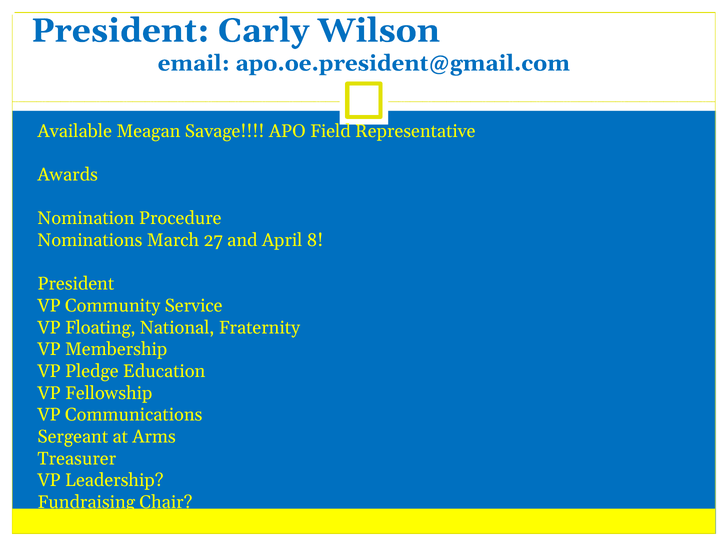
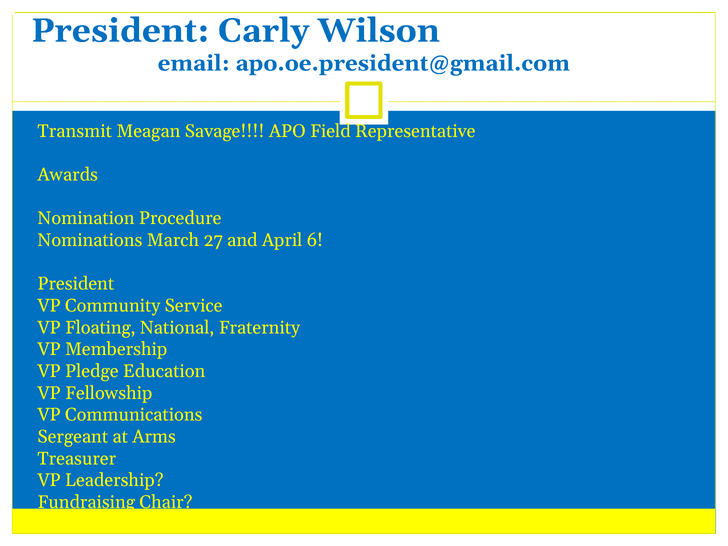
Available: Available -> Transmit
8: 8 -> 6
